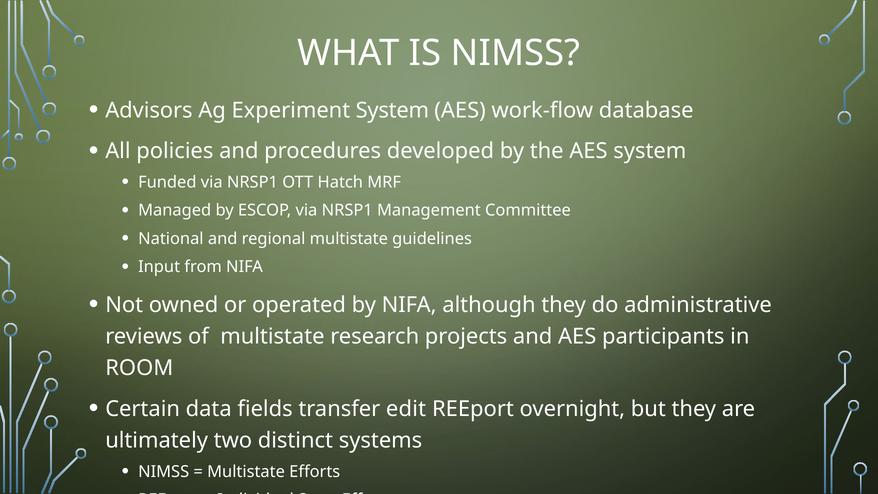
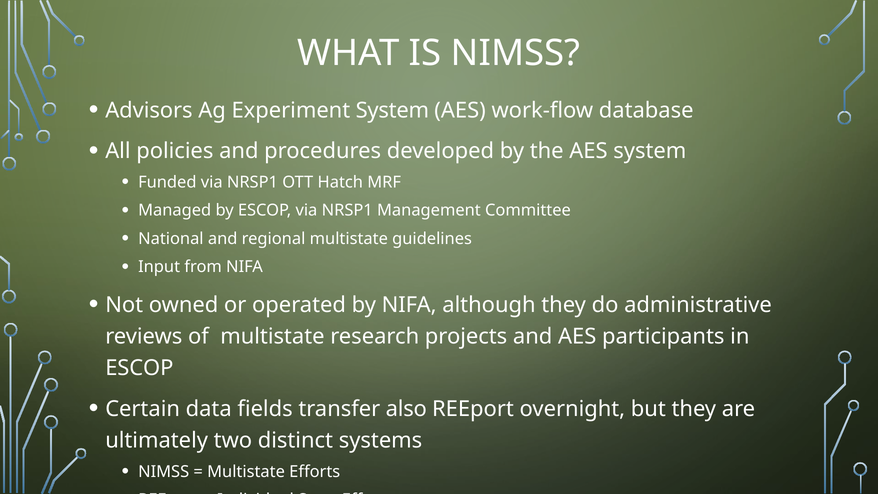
ROOM at (139, 368): ROOM -> ESCOP
edit: edit -> also
